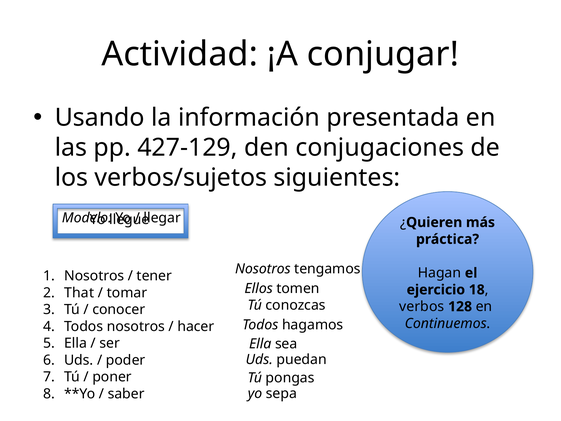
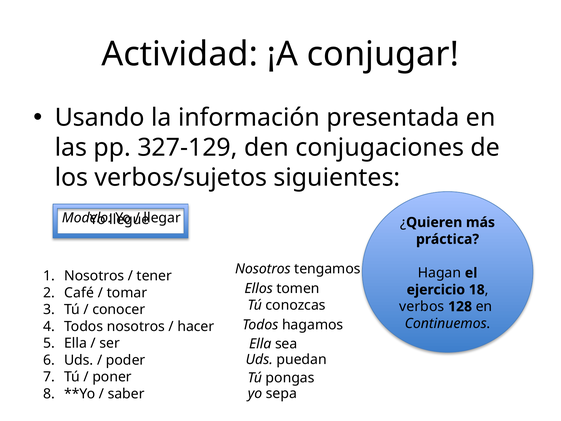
427-129: 427-129 -> 327-129
That: That -> Café
